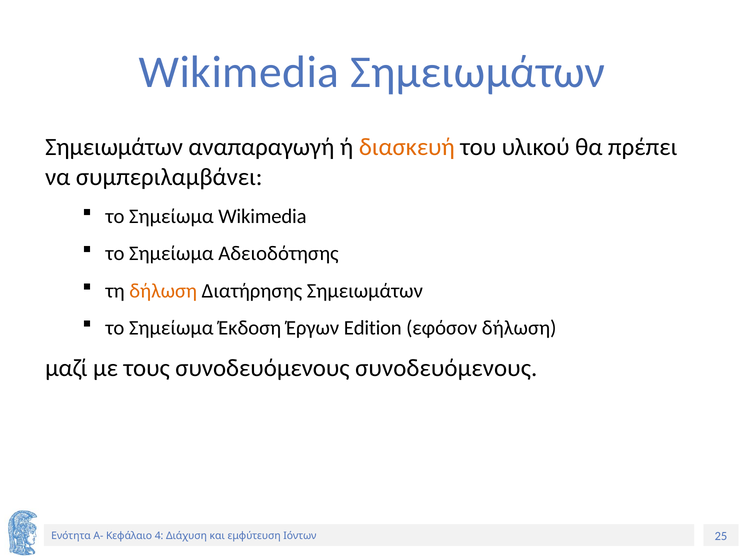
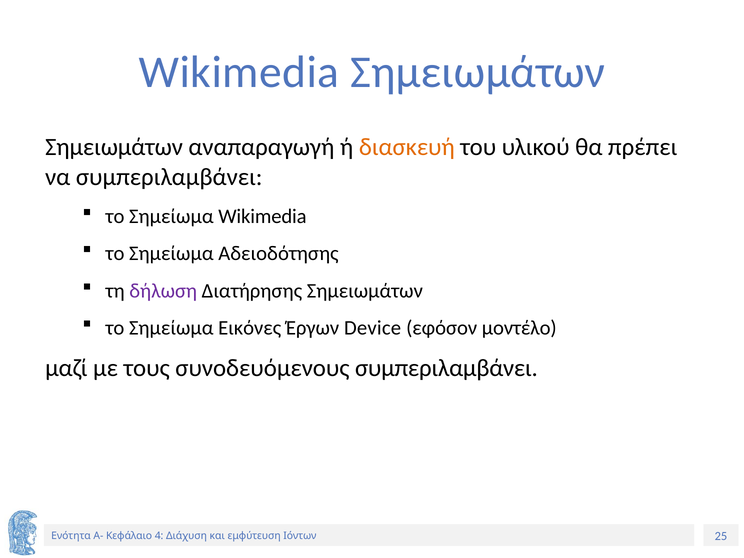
δήλωση at (163, 291) colour: orange -> purple
Έκδοση: Έκδοση -> Εικόνες
Edition: Edition -> Device
εφόσον δήλωση: δήλωση -> μοντέλο
συνοδευόμενους συνοδευόμενους: συνοδευόμενους -> συμπεριλαμβάνει
